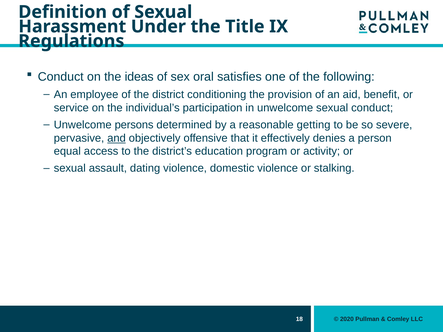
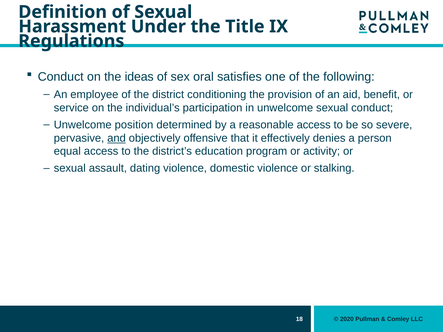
persons: persons -> position
reasonable getting: getting -> access
